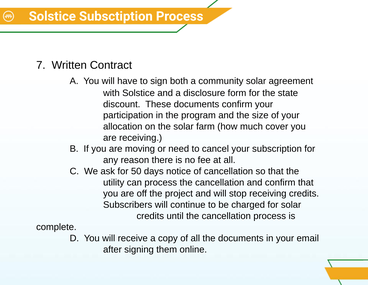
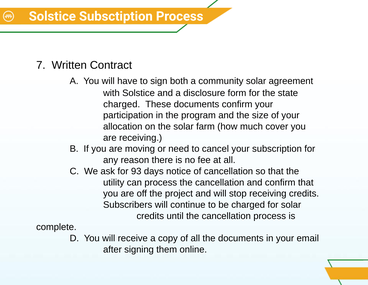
discount at (122, 104): discount -> charged
50: 50 -> 93
